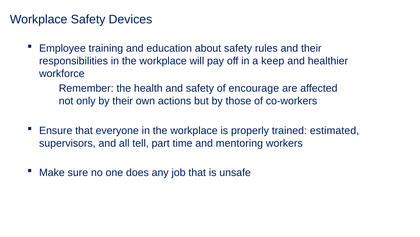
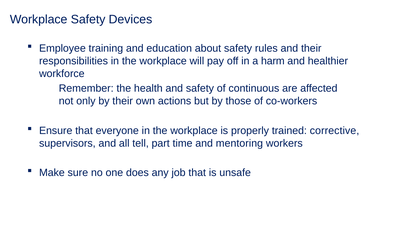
keep: keep -> harm
encourage: encourage -> continuous
estimated: estimated -> corrective
